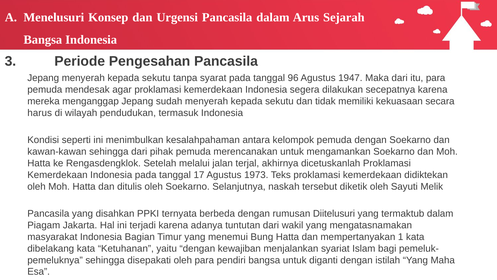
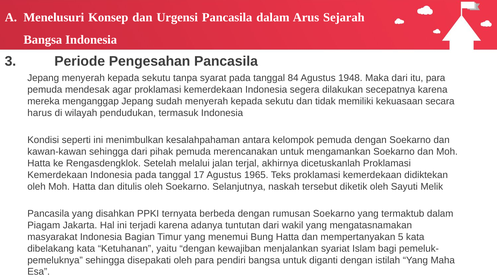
96: 96 -> 84
1947: 1947 -> 1948
1973: 1973 -> 1965
rumusan Diitelusuri: Diitelusuri -> Soekarno
1: 1 -> 5
